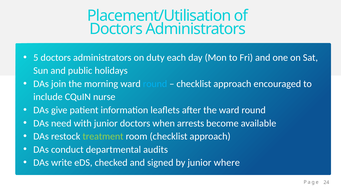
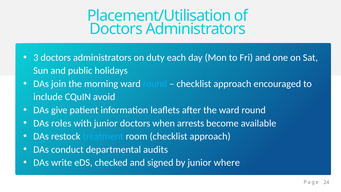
5: 5 -> 3
nurse: nurse -> avoid
need: need -> roles
treatment colour: light green -> light blue
